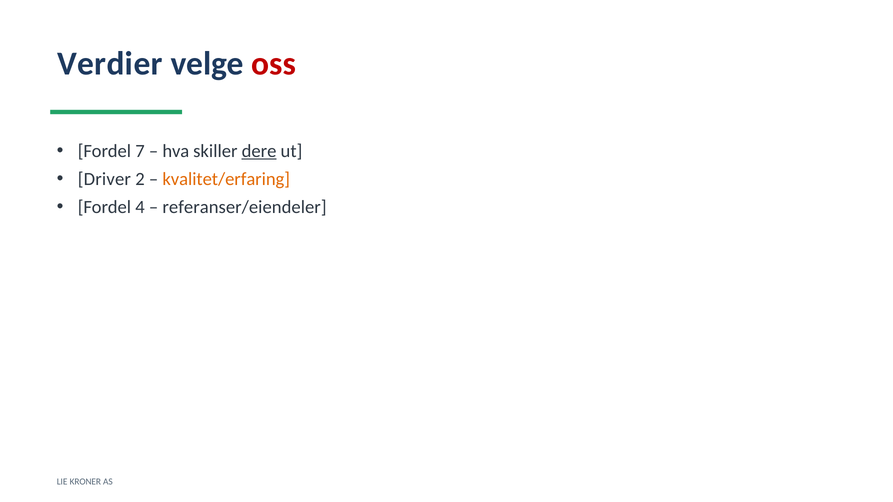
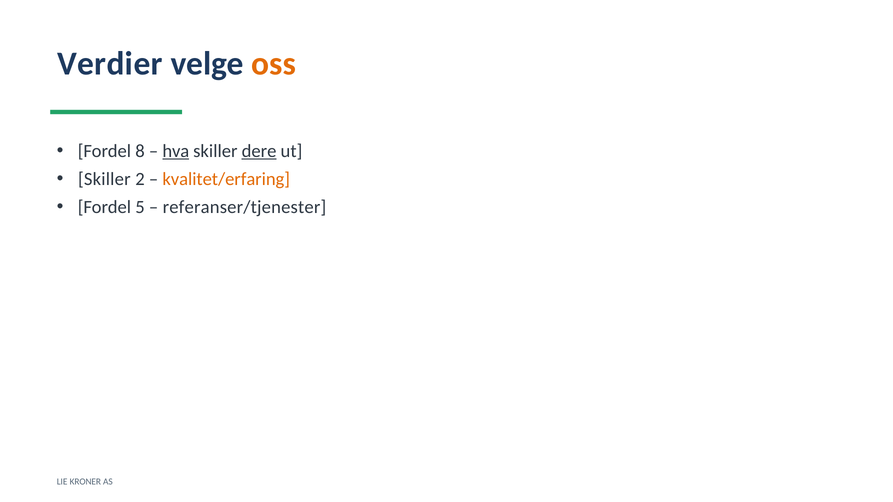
oss colour: red -> orange
7: 7 -> 8
hva underline: none -> present
Driver at (104, 179): Driver -> Skiller
4: 4 -> 5
referanser/eiendeler: referanser/eiendeler -> referanser/tjenester
